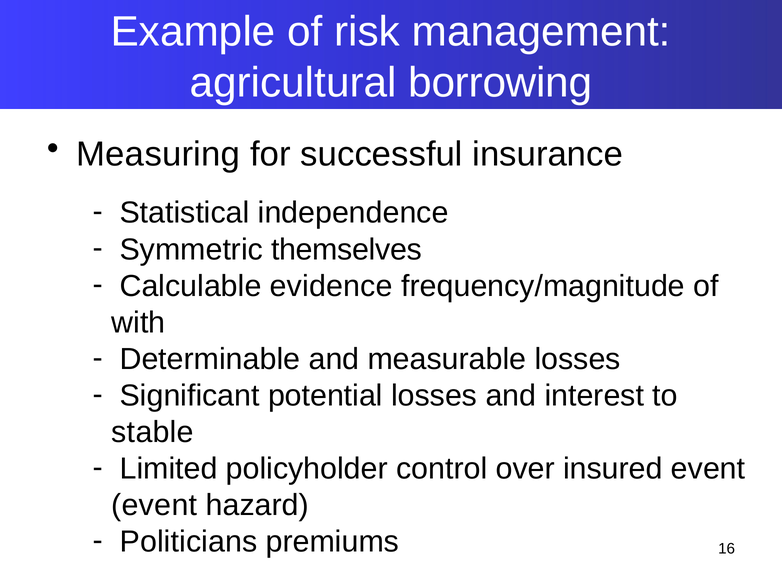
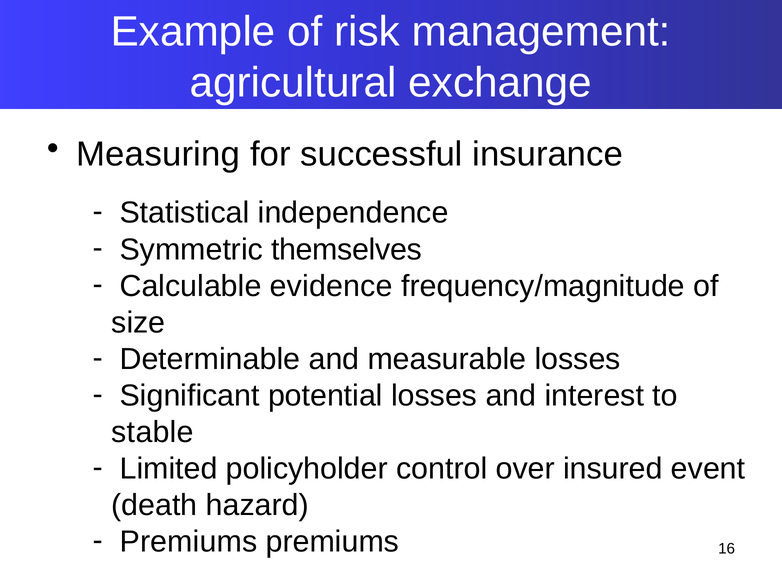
borrowing: borrowing -> exchange
with: with -> size
event at (154, 505): event -> death
Politicians at (189, 541): Politicians -> Premiums
